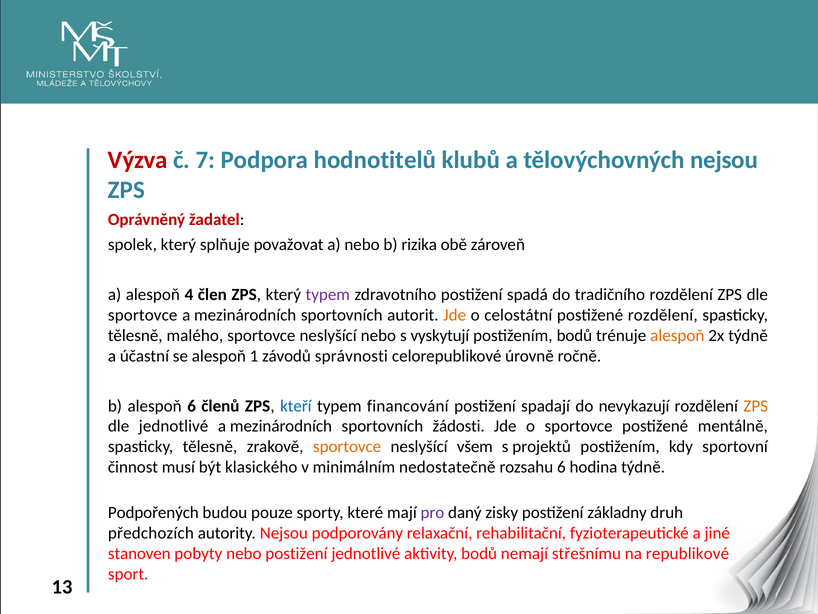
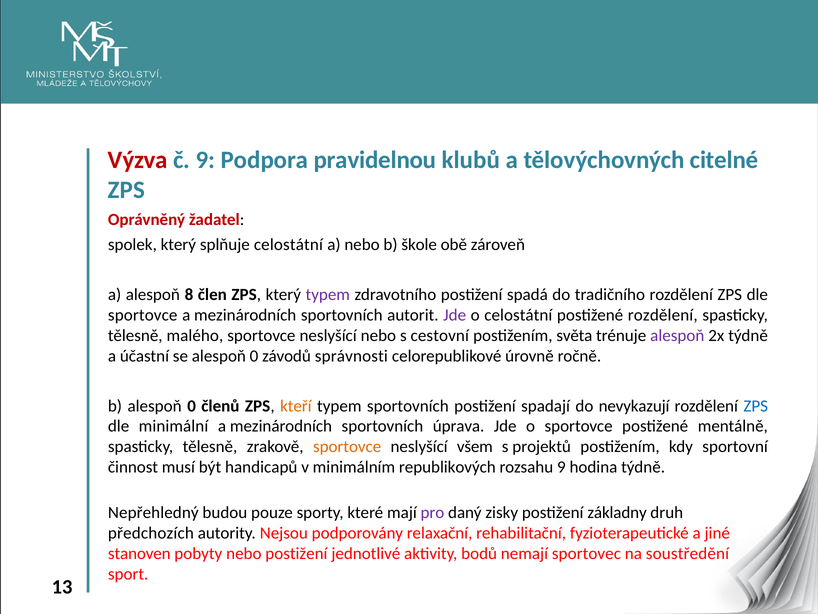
č 7: 7 -> 9
hodnotitelů: hodnotitelů -> pravidelnou
tělovýchovných nejsou: nejsou -> citelné
splňuje považovat: považovat -> celostátní
rizika: rizika -> škole
4: 4 -> 8
Jde at (455, 315) colour: orange -> purple
vyskytují: vyskytují -> cestovní
postižením bodů: bodů -> světa
alespoň at (677, 335) colour: orange -> purple
se alespoň 1: 1 -> 0
b alespoň 6: 6 -> 0
kteří colour: blue -> orange
typem financování: financování -> sportovních
ZPS at (756, 406) colour: orange -> blue
dle jednotlivé: jednotlivé -> minimální
žádosti: žádosti -> úprava
klasického: klasického -> handicapů
nedostatečně: nedostatečně -> republikových
rozsahu 6: 6 -> 9
Podpořených: Podpořených -> Nepřehledný
střešnímu: střešnímu -> sportovec
republikové: republikové -> soustředění
